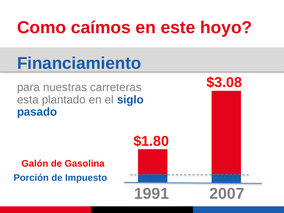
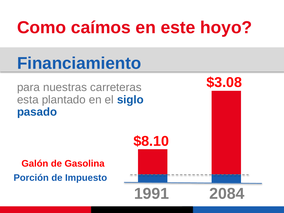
$1.80: $1.80 -> $8.10
2007: 2007 -> 2084
